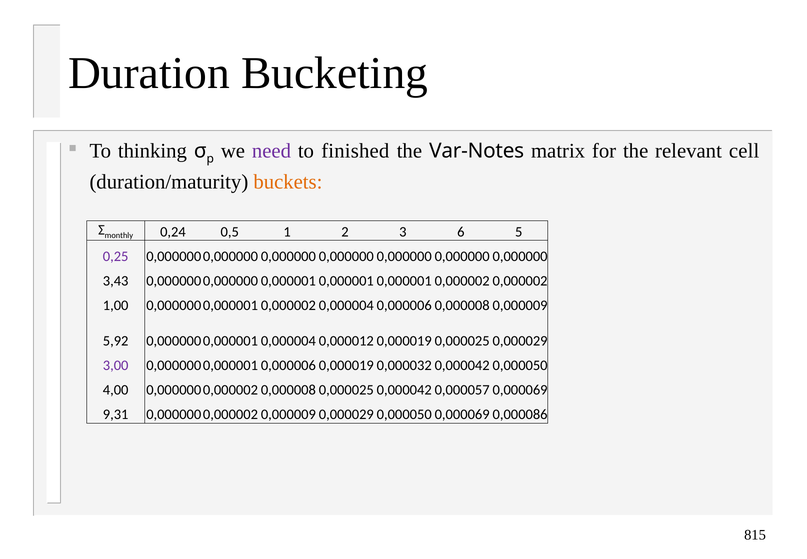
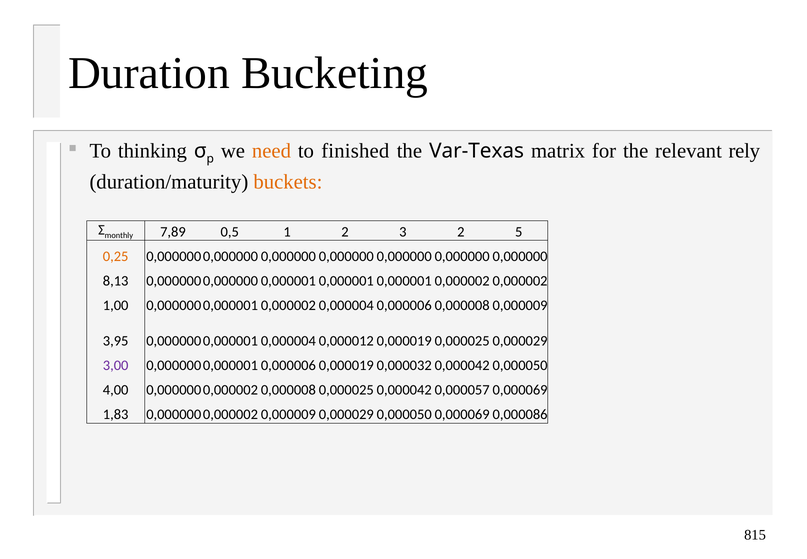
need colour: purple -> orange
Var-Notes: Var-Notes -> Var-Texas
cell: cell -> rely
0,24: 0,24 -> 7,89
3 6: 6 -> 2
0,25 colour: purple -> orange
3,43: 3,43 -> 8,13
5,92: 5,92 -> 3,95
9,31: 9,31 -> 1,83
